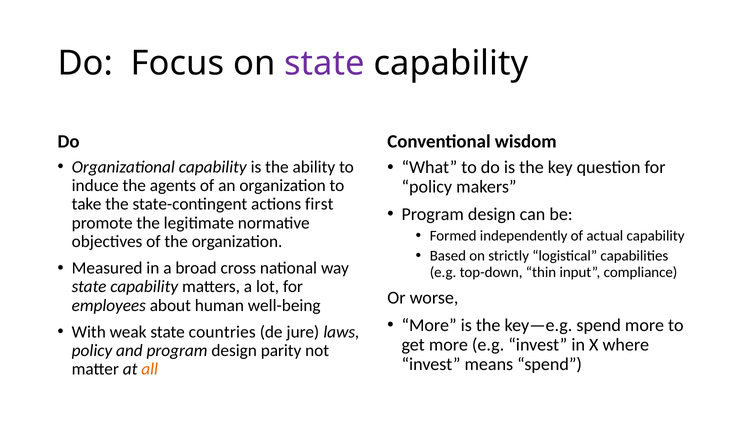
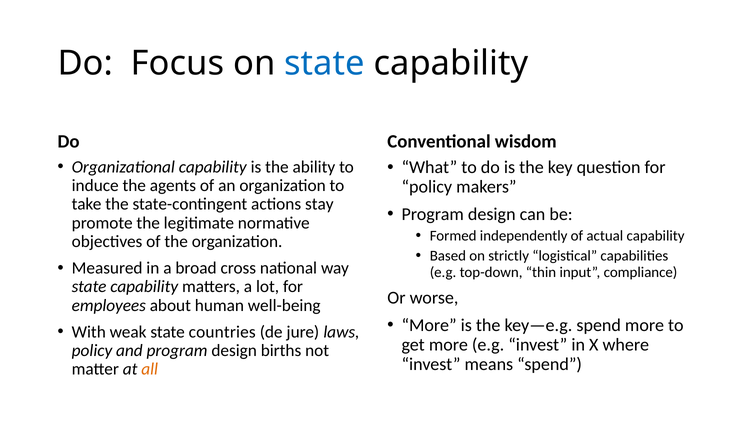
state at (325, 63) colour: purple -> blue
first: first -> stay
parity: parity -> births
